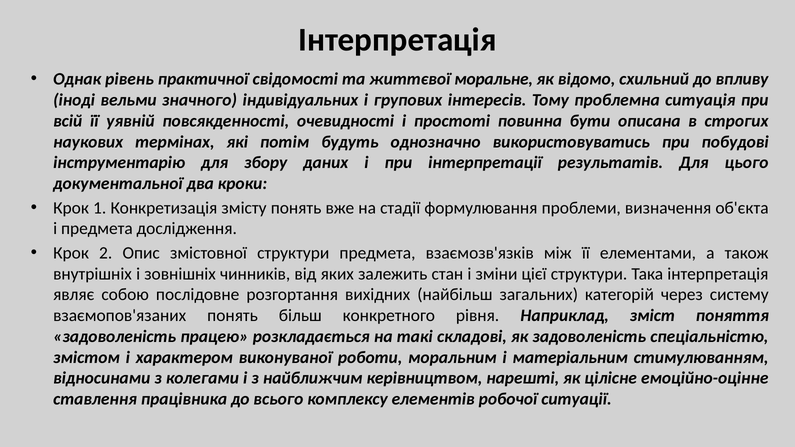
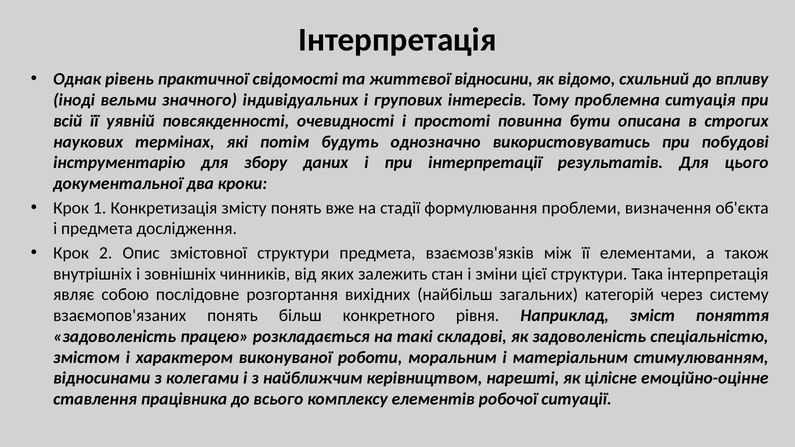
моральне: моральне -> відносини
